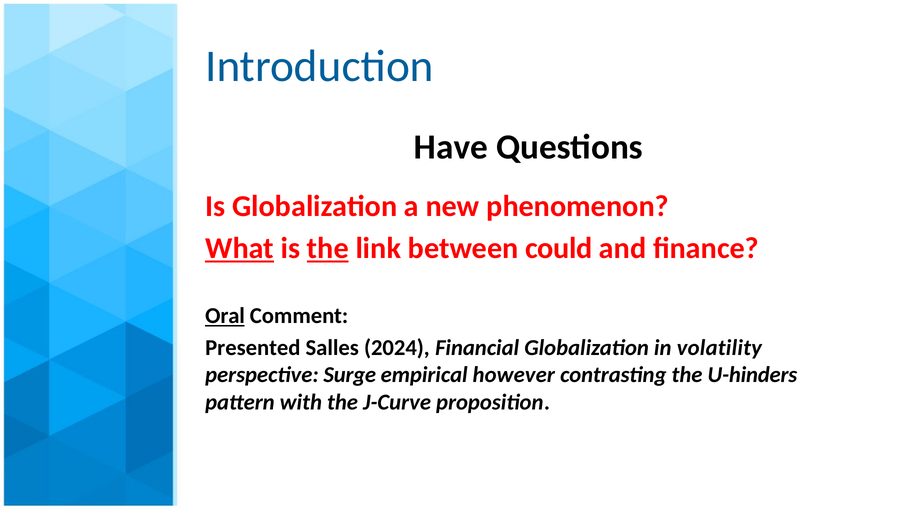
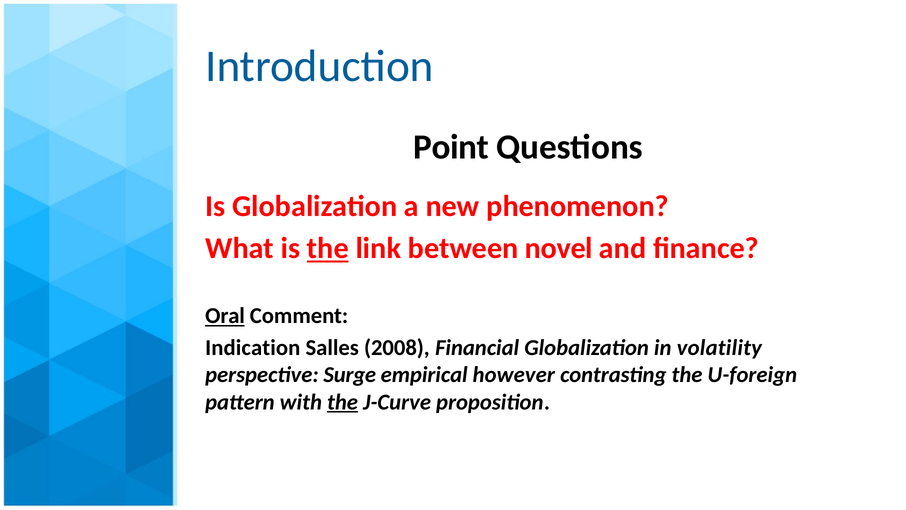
Have: Have -> Point
What underline: present -> none
could: could -> novel
Presented: Presented -> Indication
2024: 2024 -> 2008
U-hinders: U-hinders -> U-foreign
the at (343, 402) underline: none -> present
